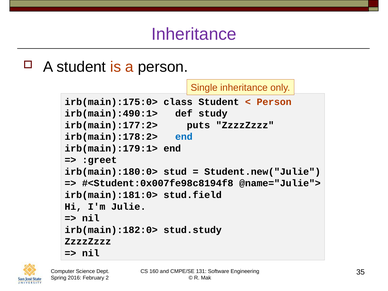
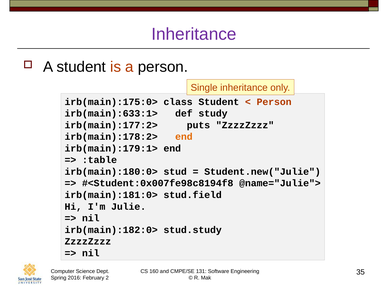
irb(main):490:1>: irb(main):490:1> -> irb(main):633:1>
end at (184, 137) colour: blue -> orange
:greet: :greet -> :table
